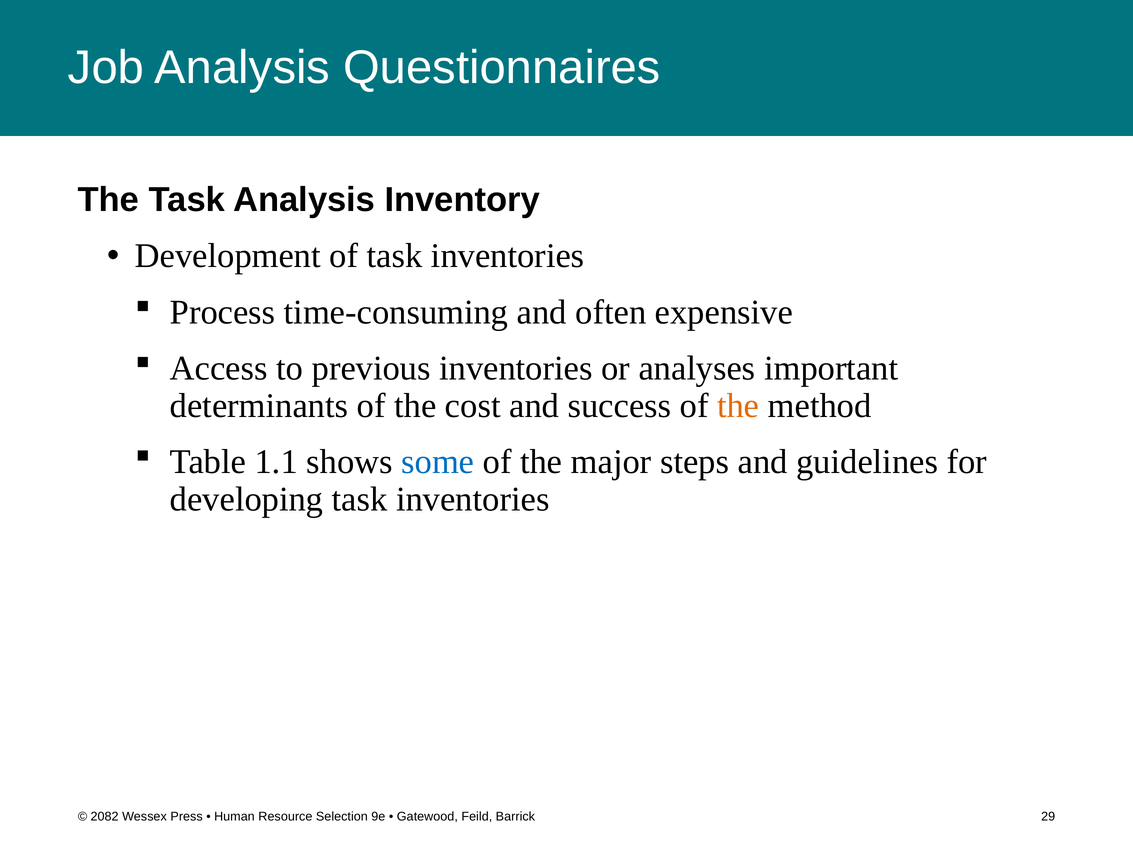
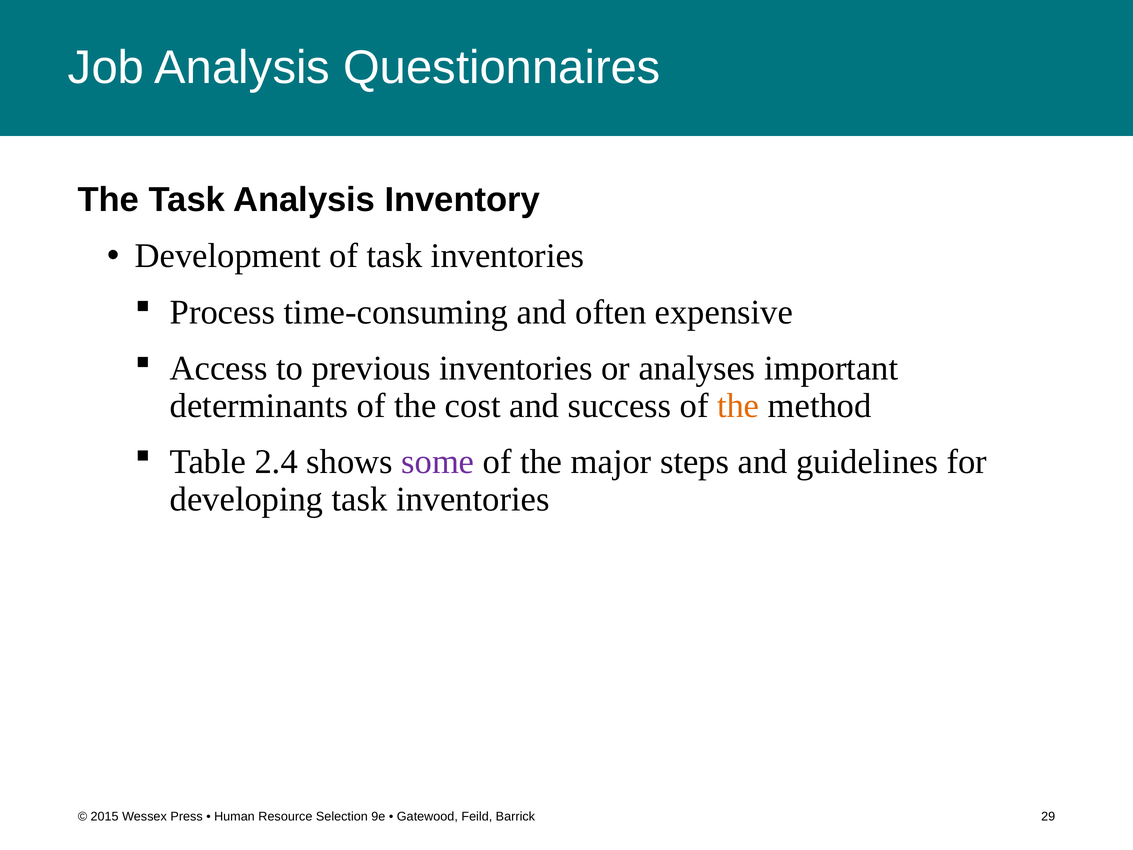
1.1: 1.1 -> 2.4
some colour: blue -> purple
2082: 2082 -> 2015
